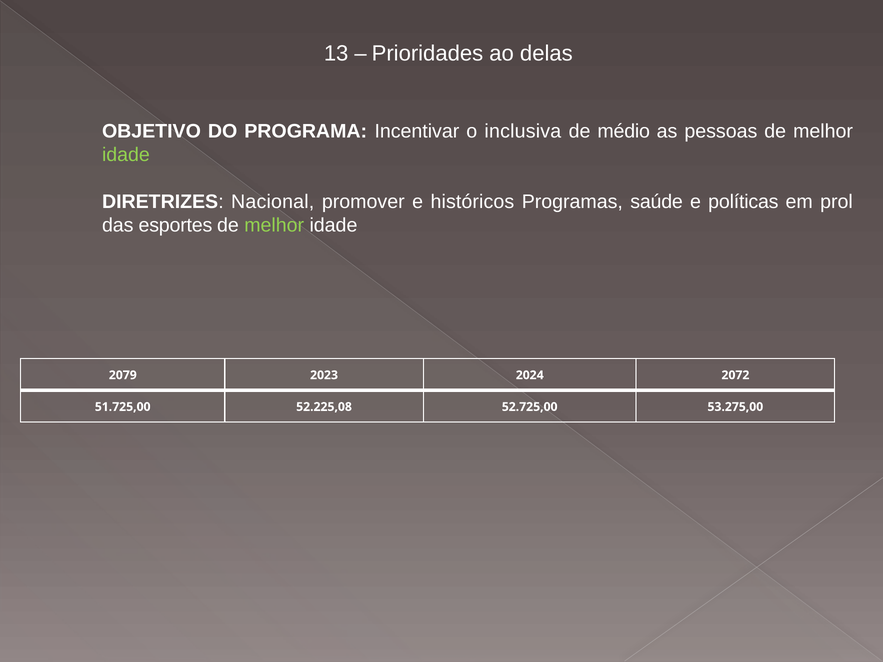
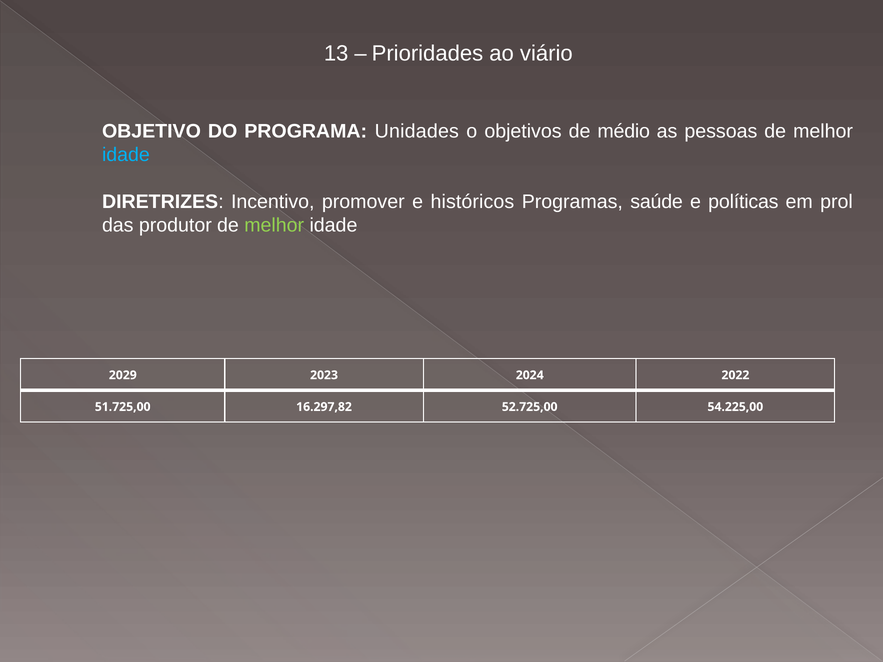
delas: delas -> viário
Incentivar: Incentivar -> Unidades
inclusiva: inclusiva -> objetivos
idade at (126, 155) colour: light green -> light blue
Nacional: Nacional -> Incentivo
esportes: esportes -> produtor
2079: 2079 -> 2029
2072: 2072 -> 2022
52.225,08: 52.225,08 -> 16.297,82
53.275,00: 53.275,00 -> 54.225,00
